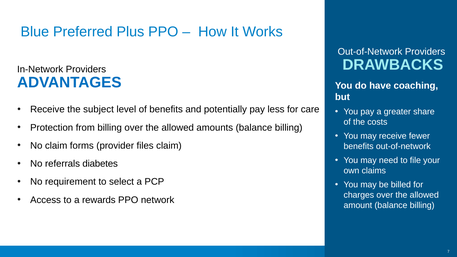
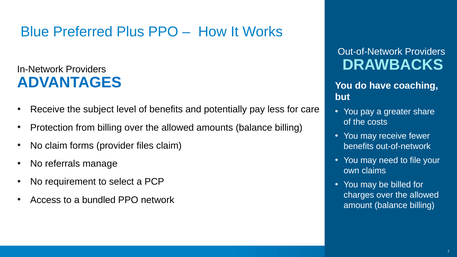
diabetes: diabetes -> manage
rewards: rewards -> bundled
